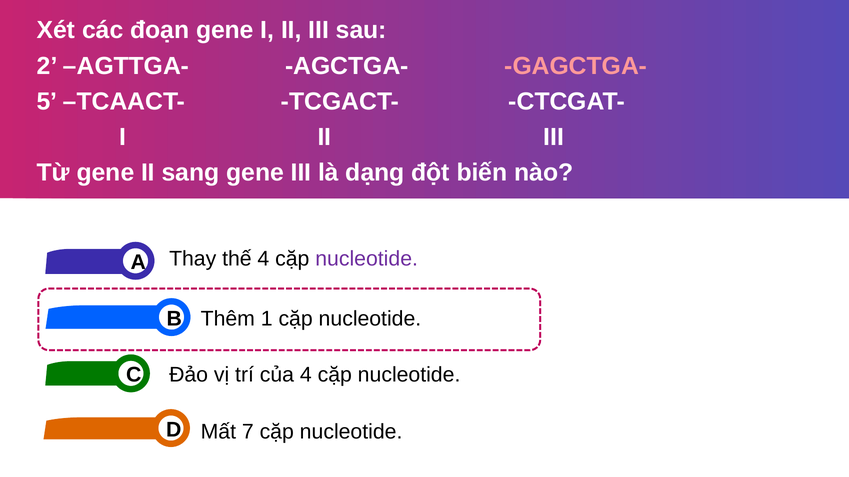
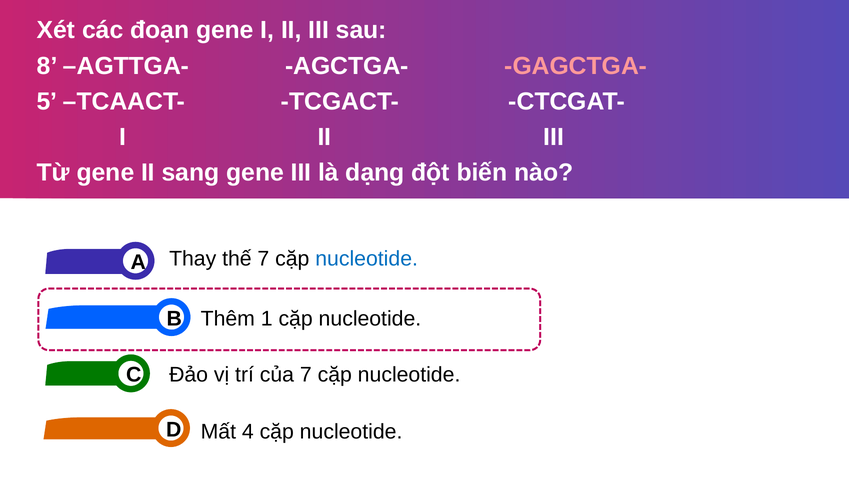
2: 2 -> 8
thế 4: 4 -> 7
nucleotide at (367, 259) colour: purple -> blue
của 4: 4 -> 7
7: 7 -> 4
